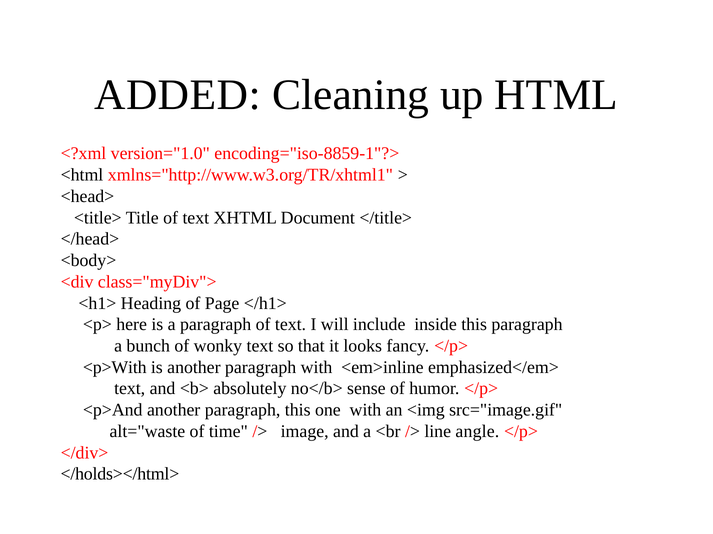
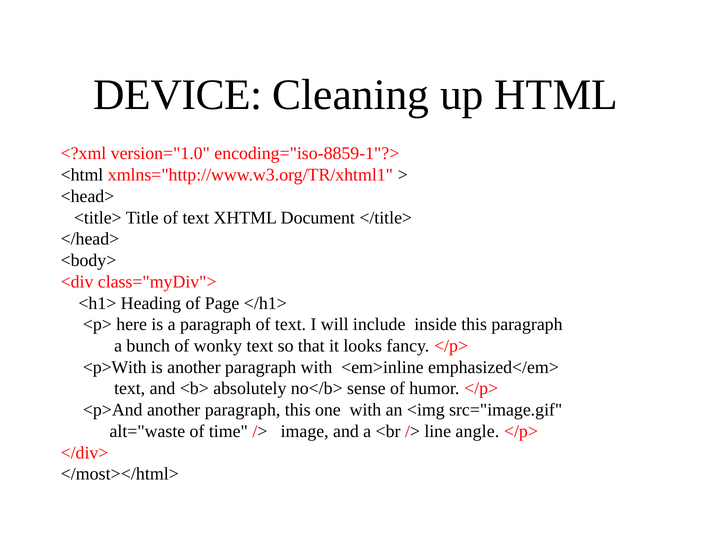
ADDED: ADDED -> DEVICE
</holds></html>: </holds></html> -> </most></html>
